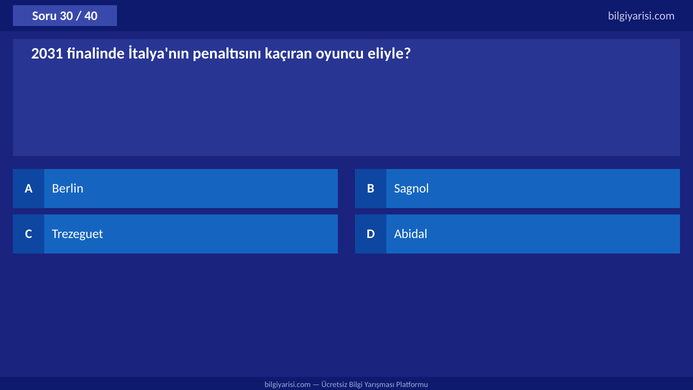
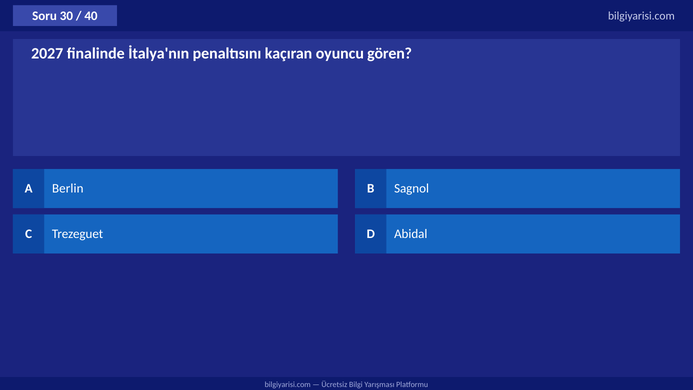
2031: 2031 -> 2027
eliyle: eliyle -> gören
